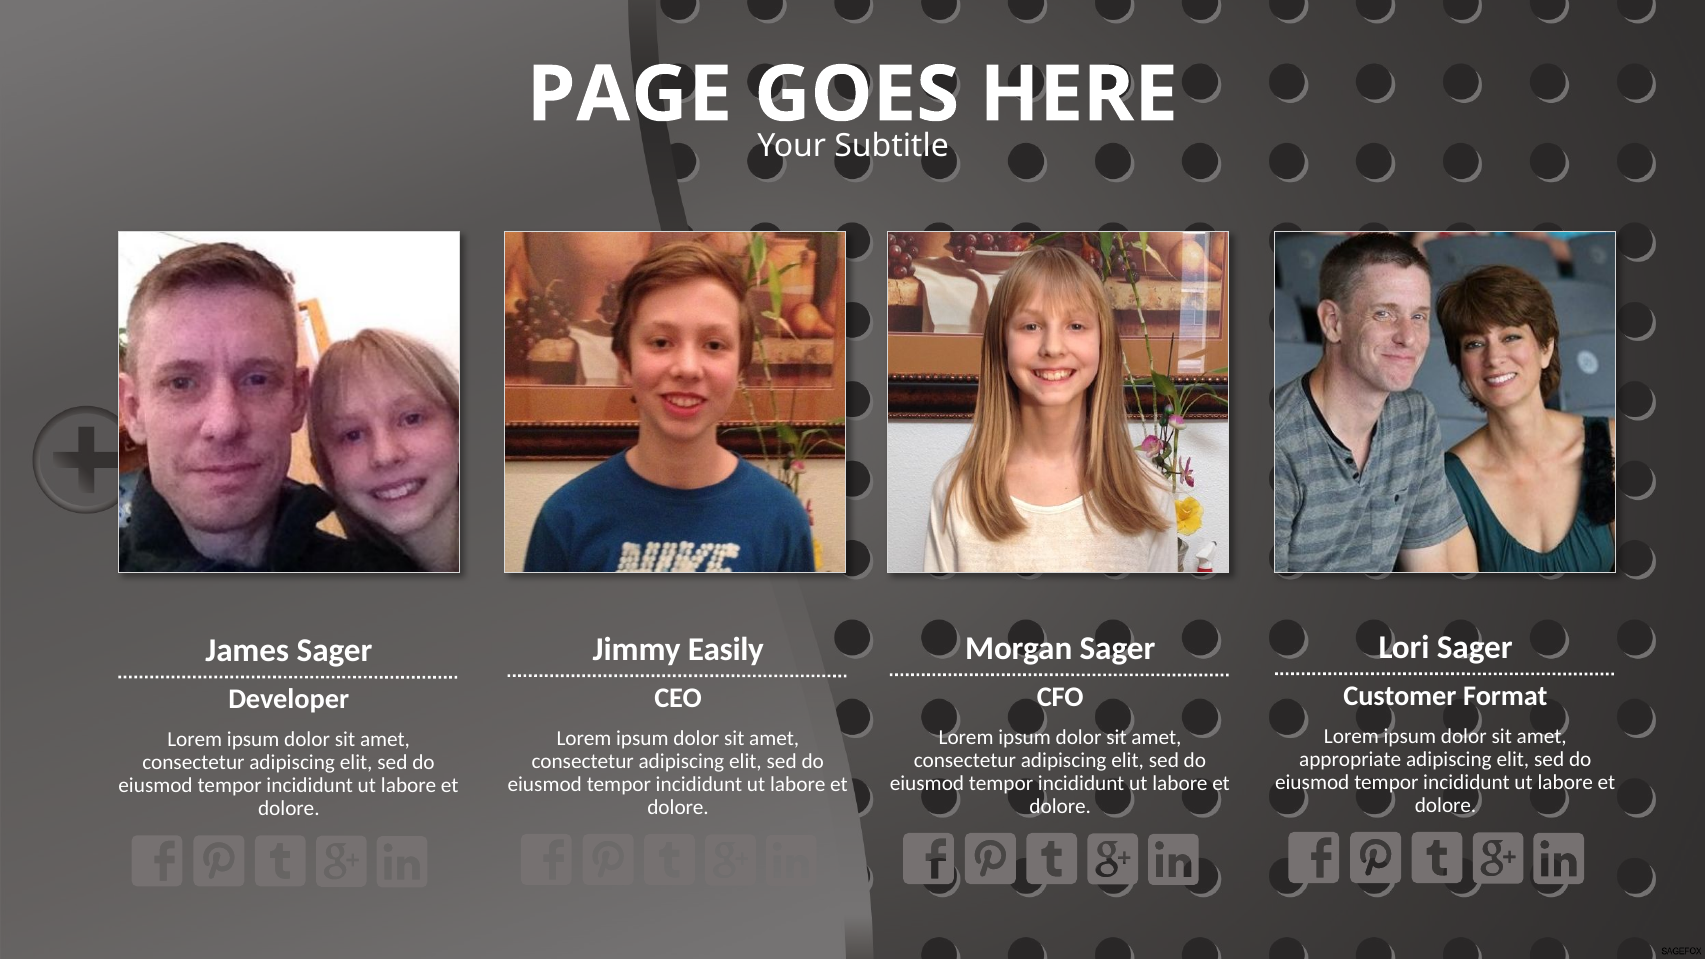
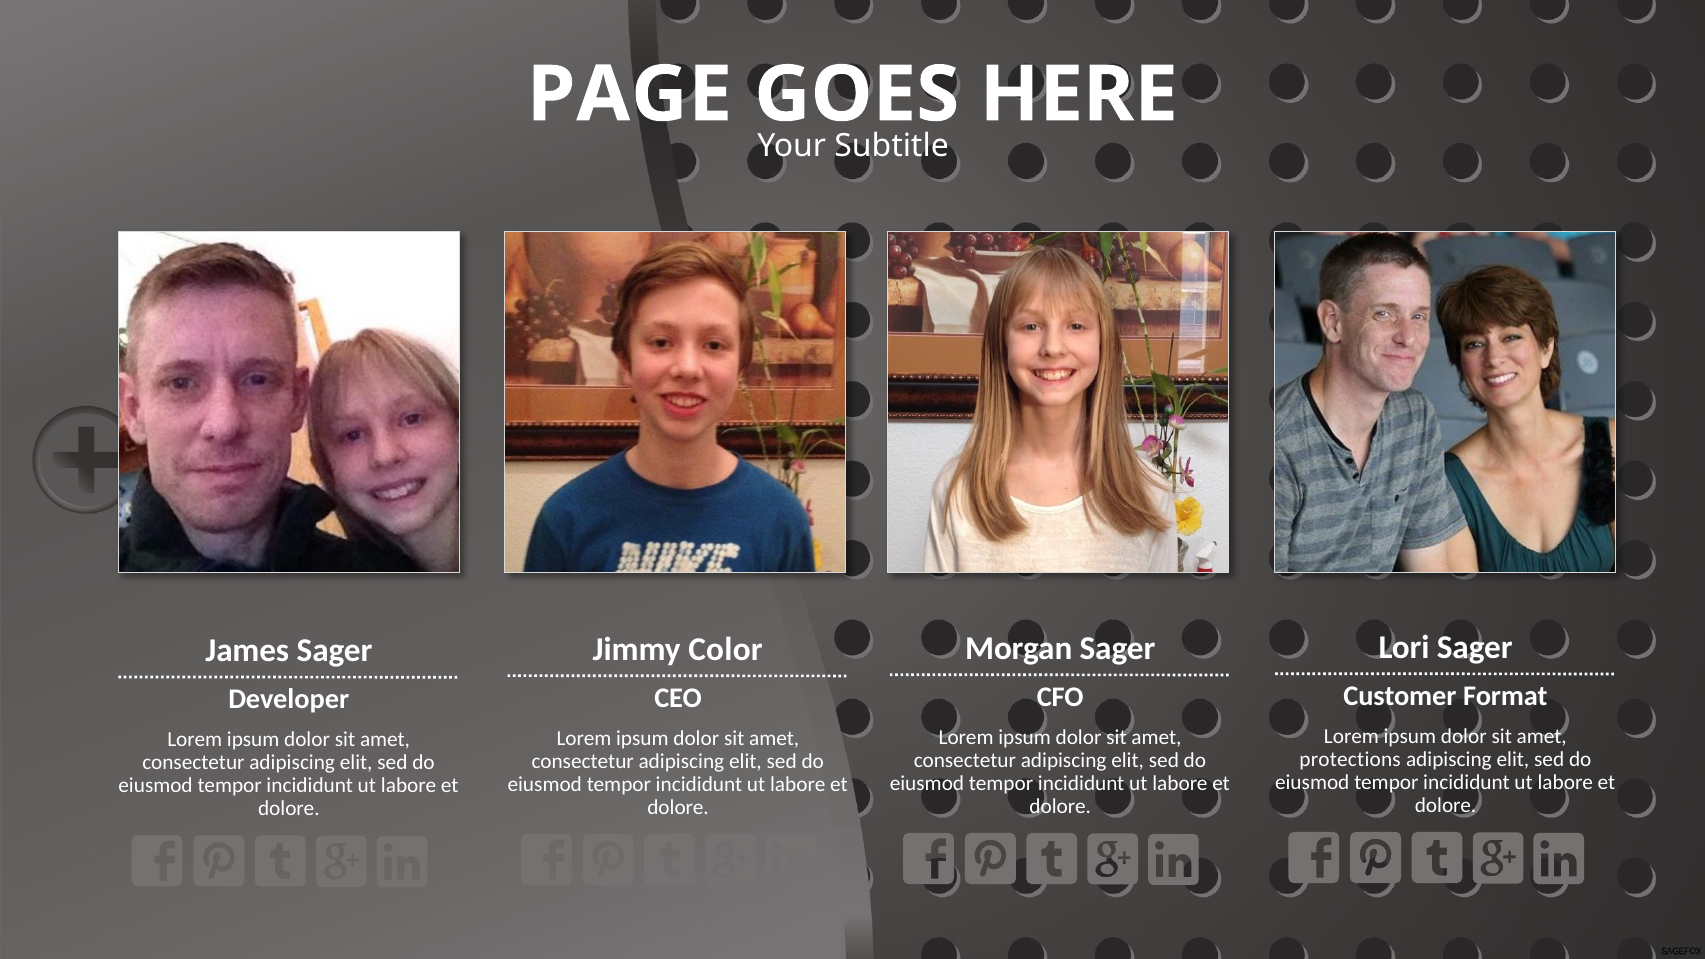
Easily: Easily -> Color
appropriate: appropriate -> protections
